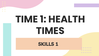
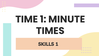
HEALTH: HEALTH -> MINUTE
